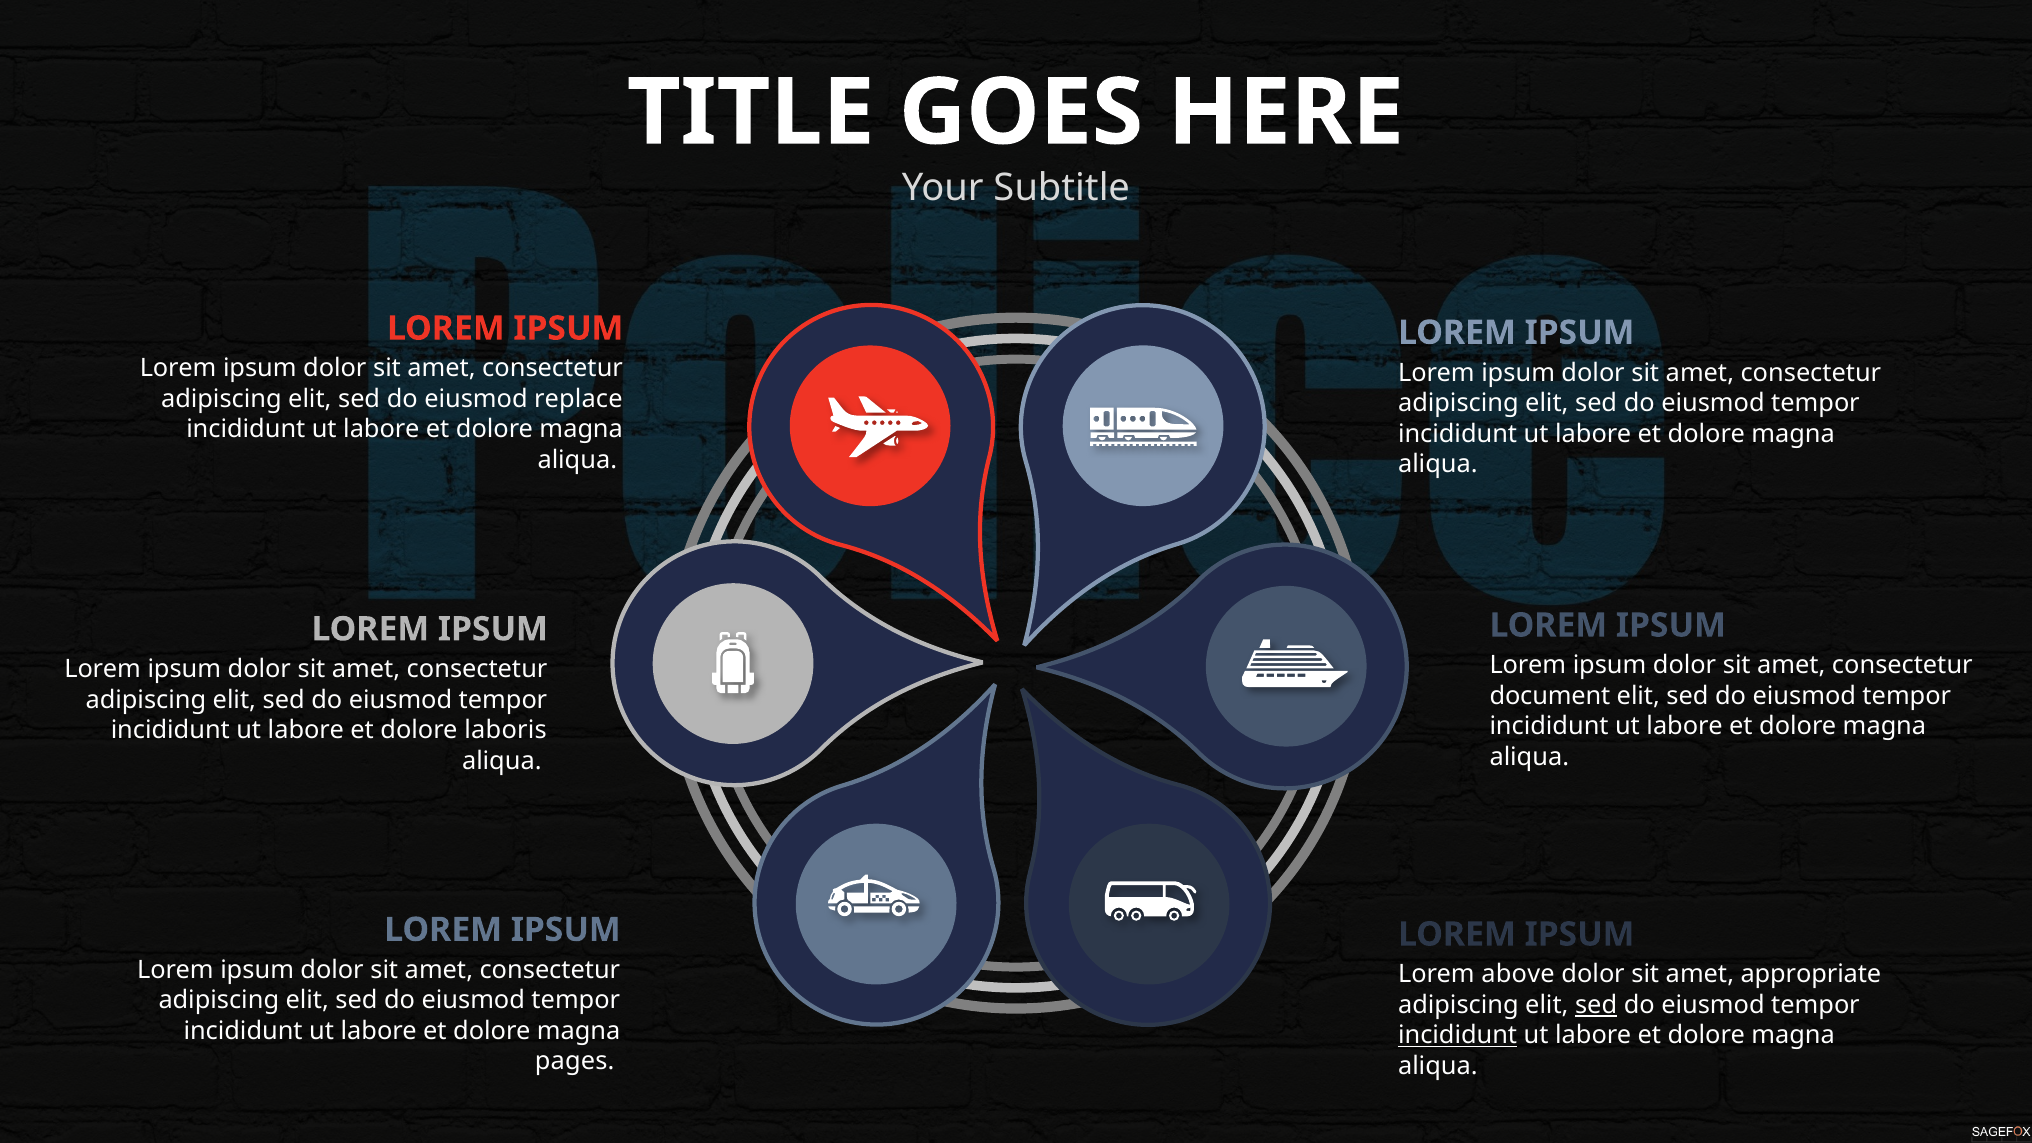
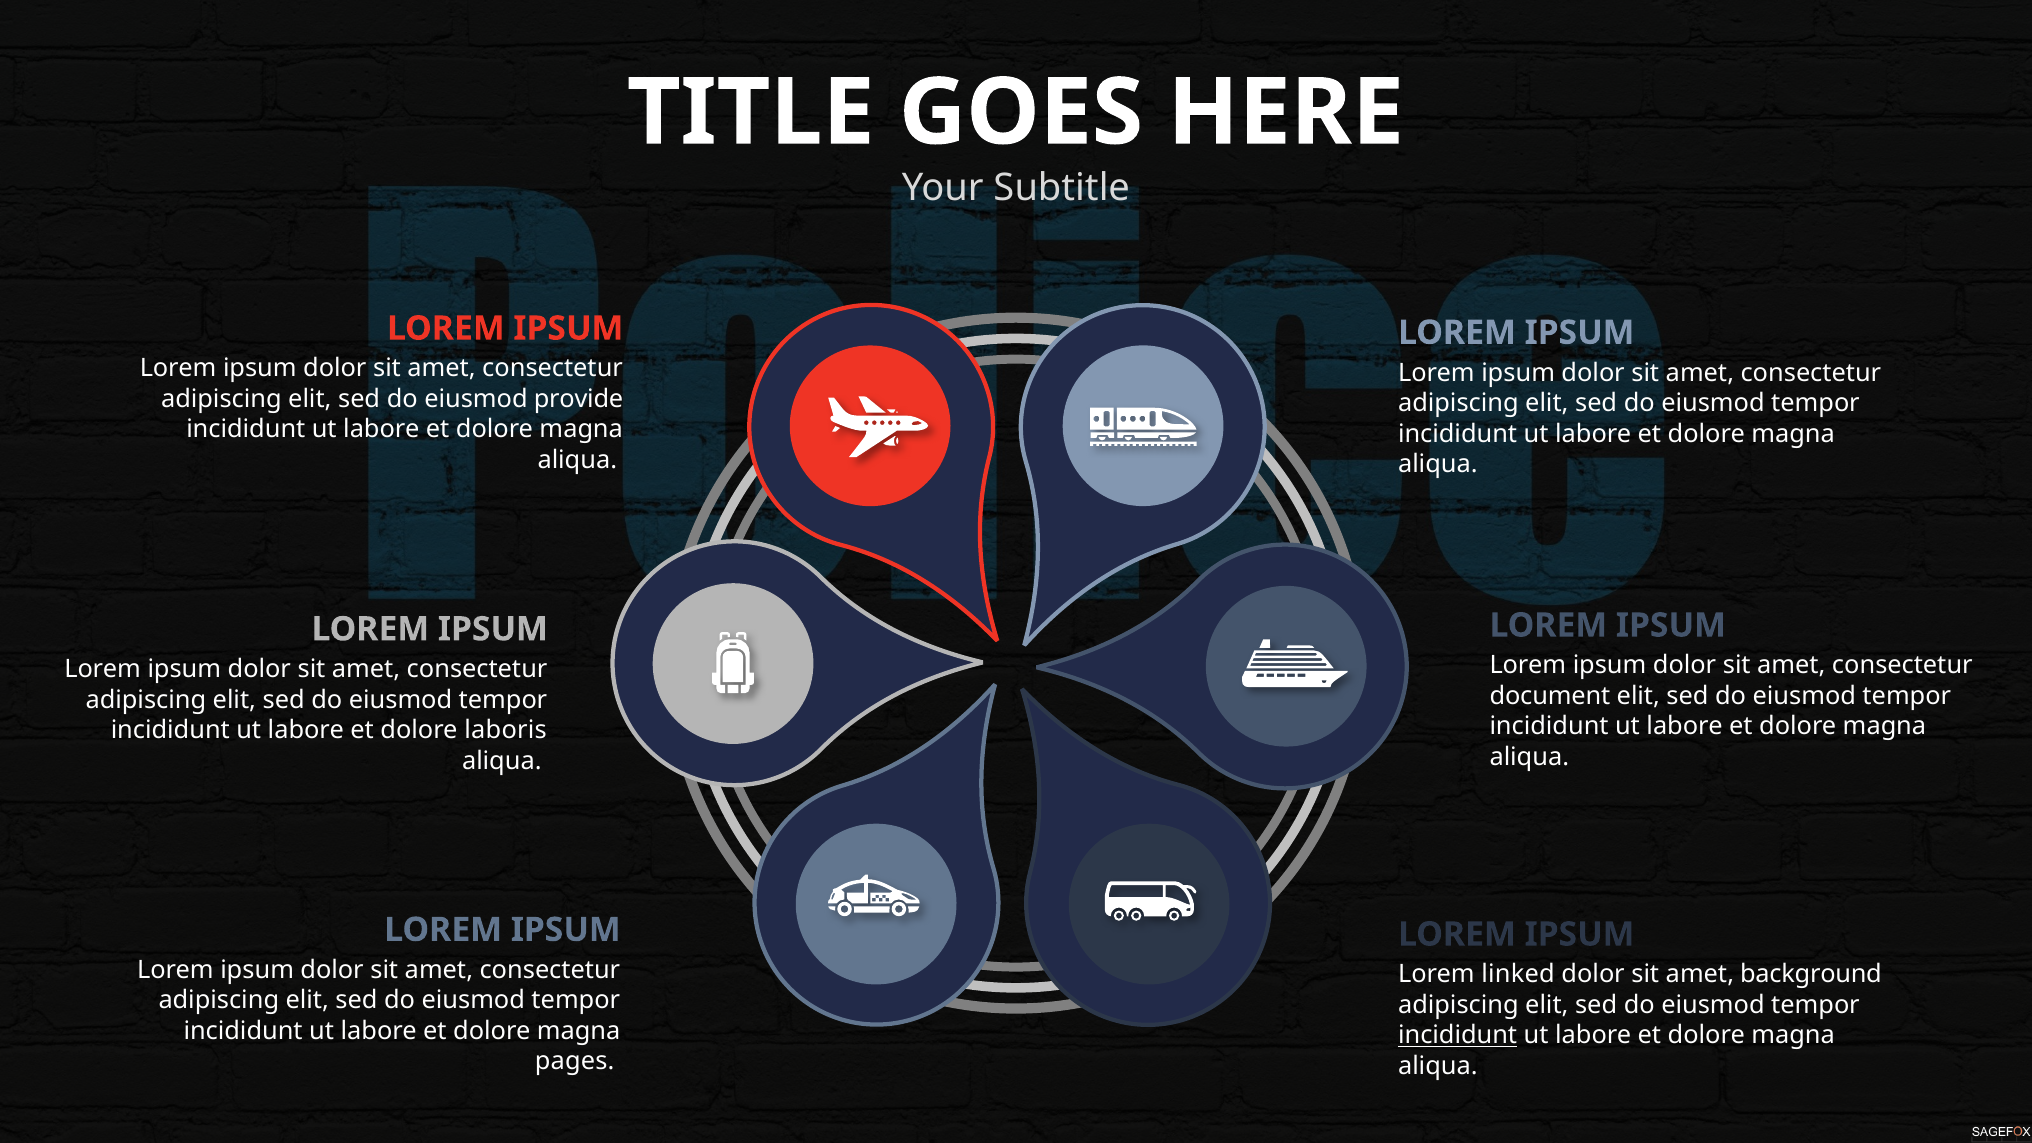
replace: replace -> provide
above: above -> linked
appropriate: appropriate -> background
sed at (1596, 1005) underline: present -> none
